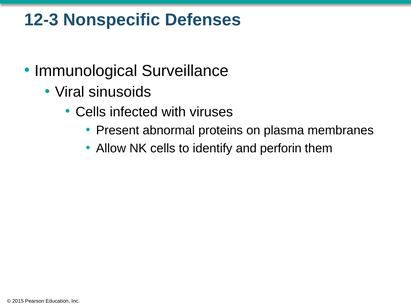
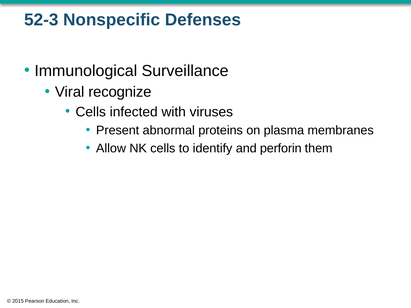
12-3: 12-3 -> 52-3
sinusoids: sinusoids -> recognize
